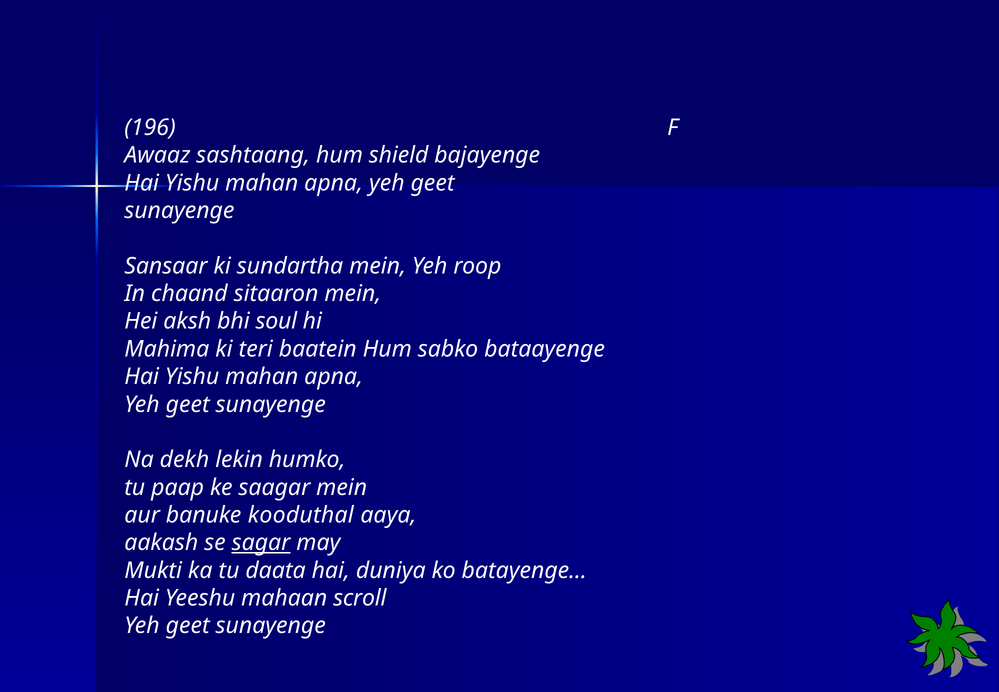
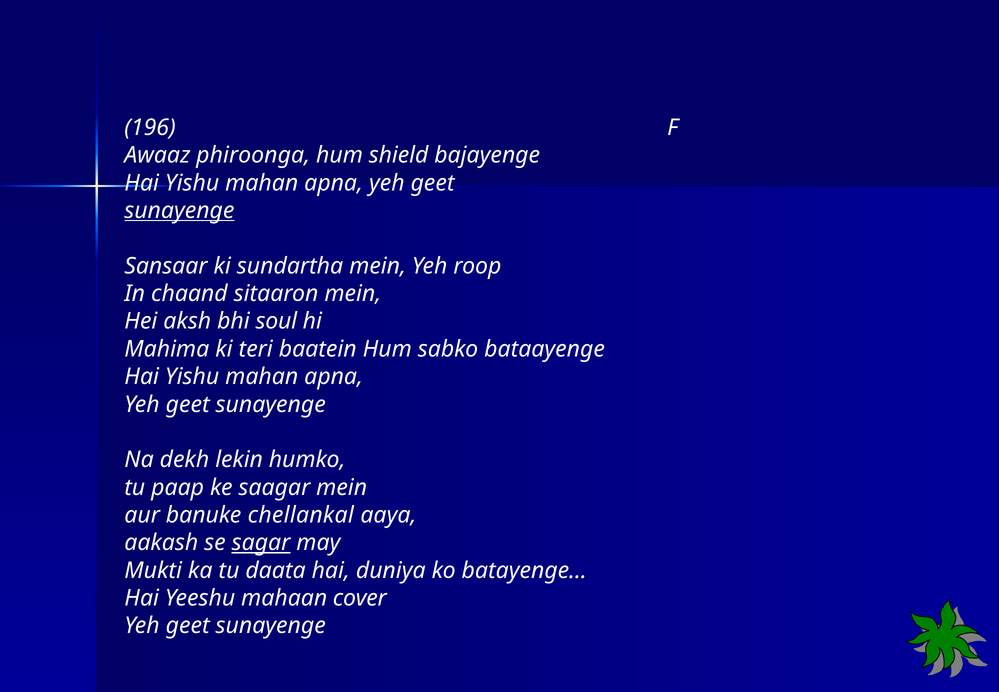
sashtaang: sashtaang -> phiroonga
sunayenge at (179, 211) underline: none -> present
kooduthal: kooduthal -> chellankal
scroll: scroll -> cover
